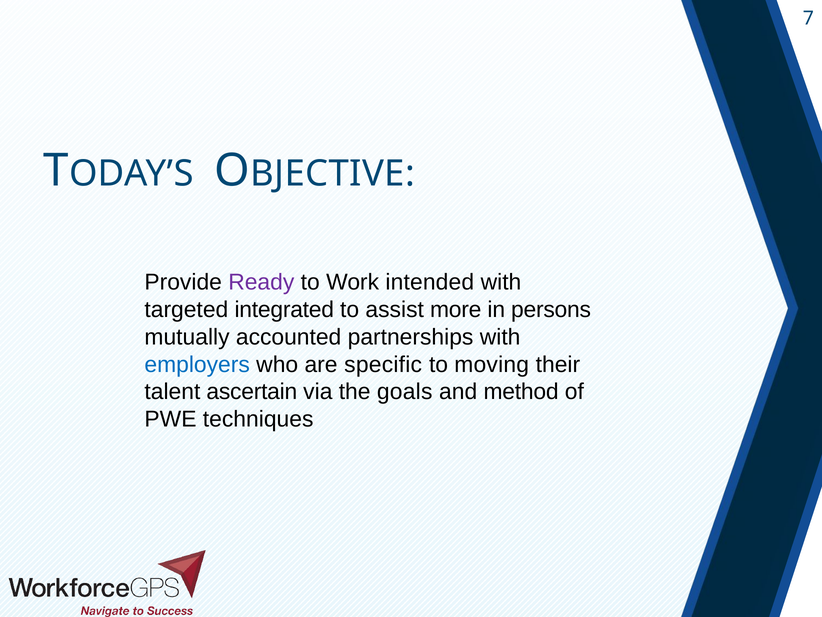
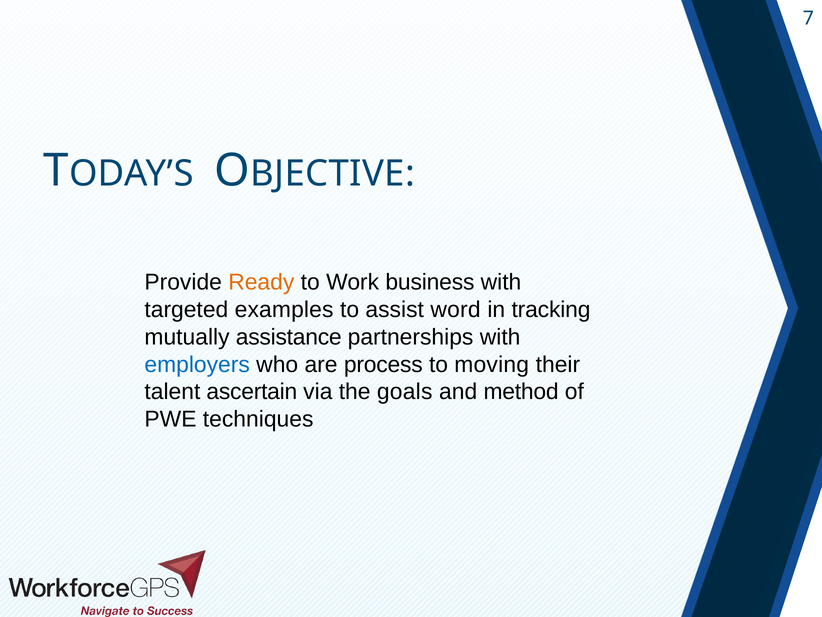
Ready colour: purple -> orange
intended: intended -> business
integrated: integrated -> examples
more: more -> word
persons: persons -> tracking
accounted: accounted -> assistance
specific: specific -> process
